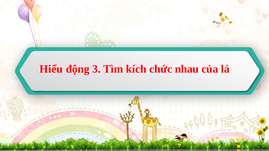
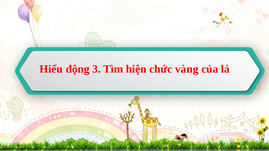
kích: kích -> hiện
nhau: nhau -> vàng
